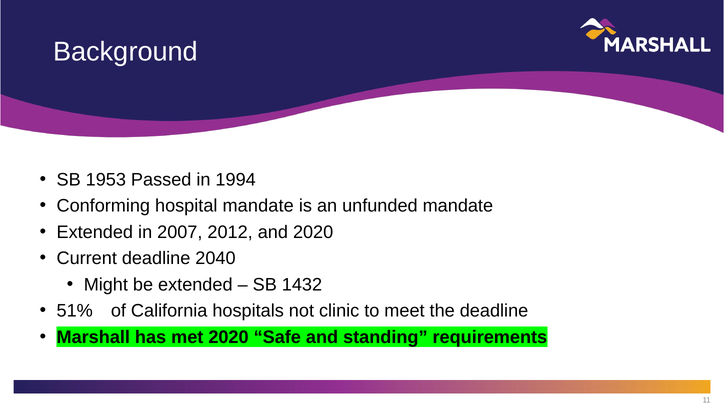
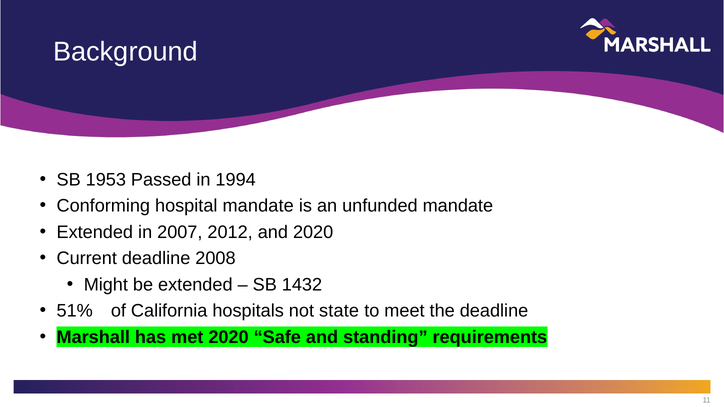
2040: 2040 -> 2008
clinic: clinic -> state
